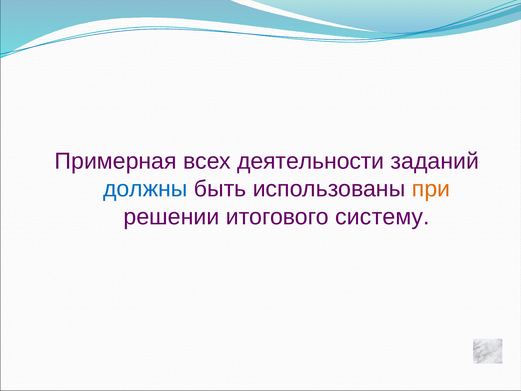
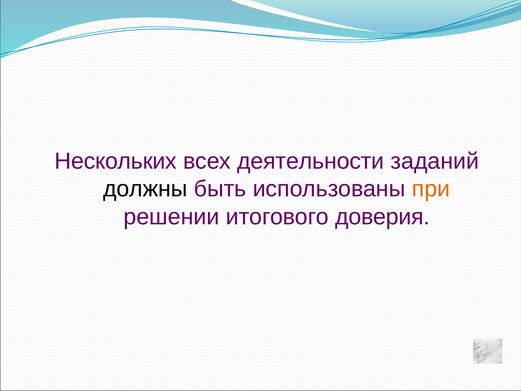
Примерная: Примерная -> Нескольких
должны colour: blue -> black
систему: систему -> доверия
